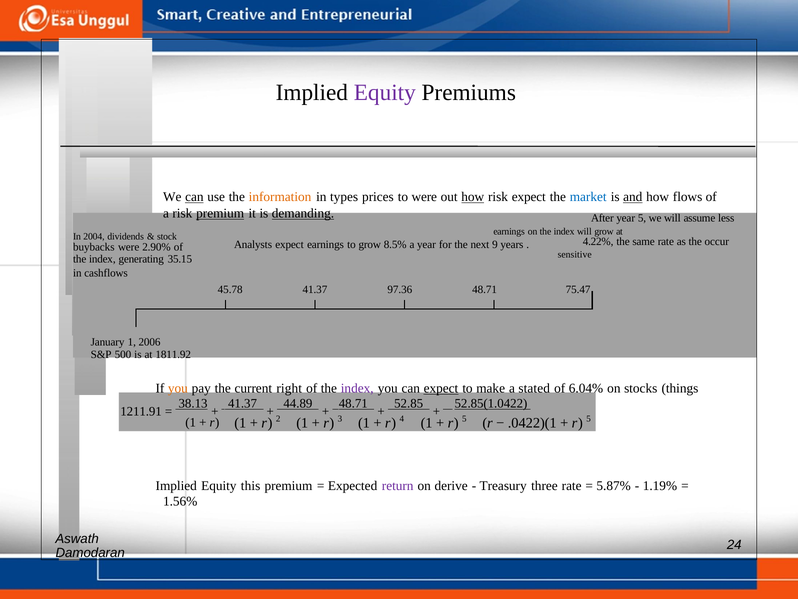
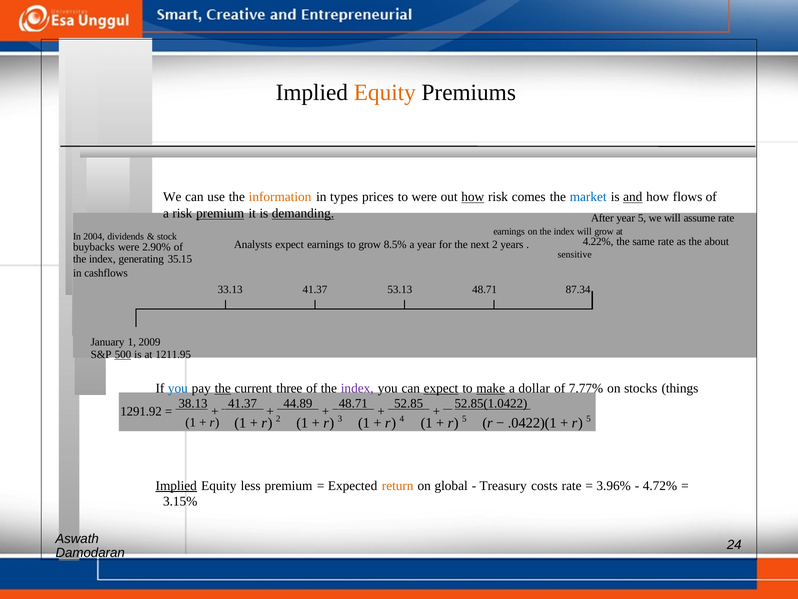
Equity at (385, 93) colour: purple -> orange
can at (194, 197) underline: present -> none
risk expect: expect -> comes
assume less: less -> rate
occur: occur -> about
next 9: 9 -> 2
45.78: 45.78 -> 33.13
97.36: 97.36 -> 53.13
75.47: 75.47 -> 87.34
2006: 2006 -> 2009
500 underline: none -> present
1811.92: 1811.92 -> 1211.95
you at (178, 388) colour: orange -> blue
the at (223, 388) underline: none -> present
right: right -> three
make underline: none -> present
stated: stated -> dollar
6.04%: 6.04% -> 7.77%
1211.91: 1211.91 -> 1291.92
Implied at (176, 486) underline: none -> present
this: this -> less
return colour: purple -> orange
derive: derive -> global
three: three -> costs
5.87%: 5.87% -> 3.96%
1.19%: 1.19% -> 4.72%
1.56%: 1.56% -> 3.15%
